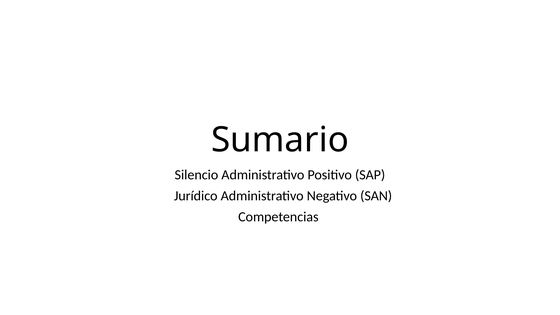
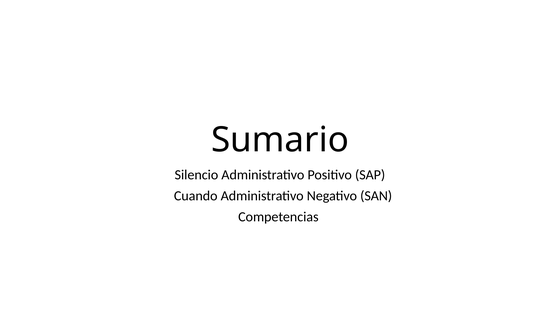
Jurídico: Jurídico -> Cuando
